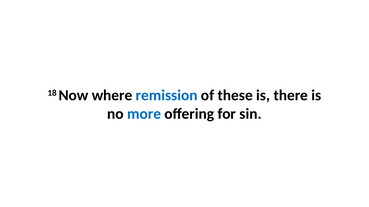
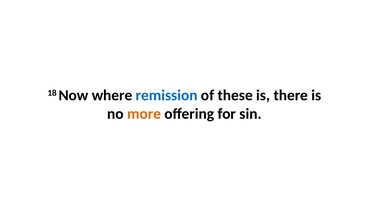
more colour: blue -> orange
